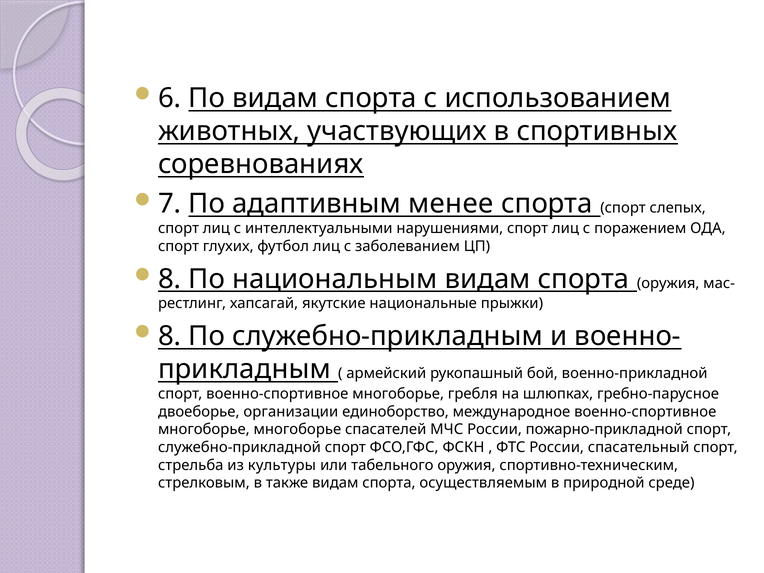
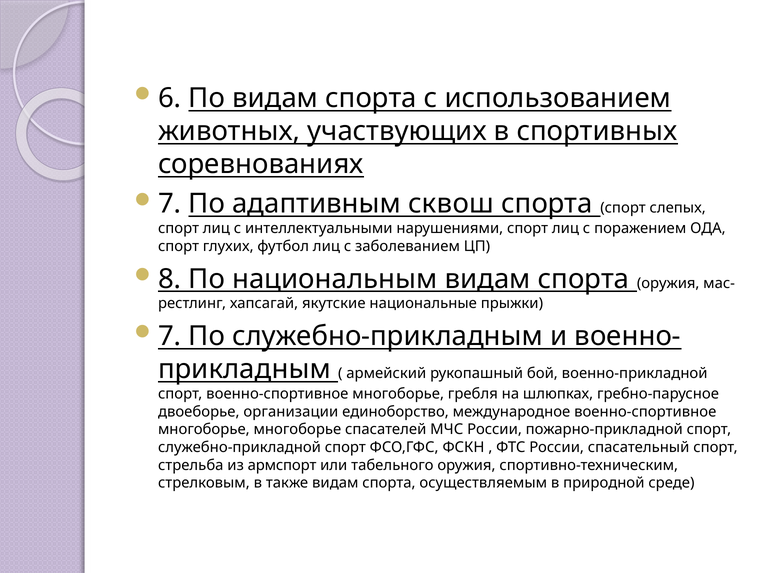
менее: менее -> сквош
8 at (170, 336): 8 -> 7
культуры: культуры -> армспорт
